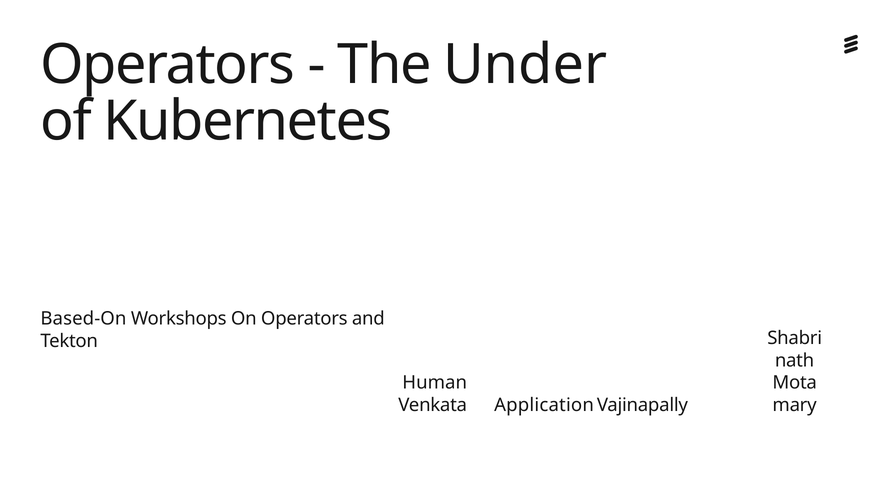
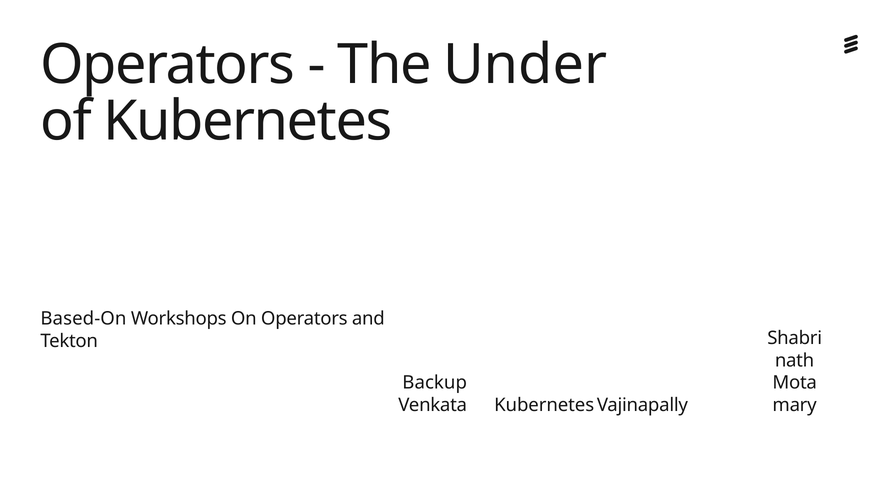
Human: Human -> Backup
Venkata Application: Application -> Kubernetes
